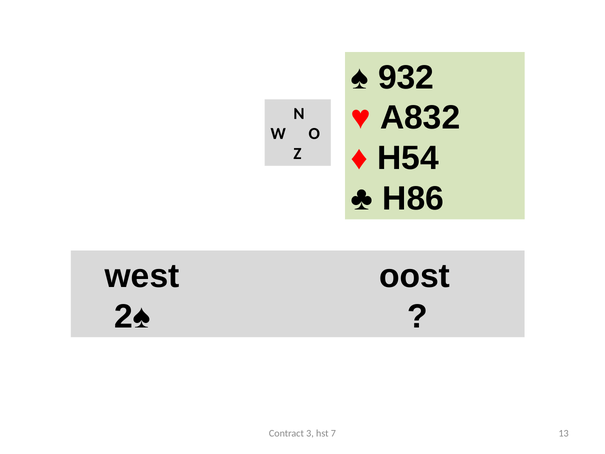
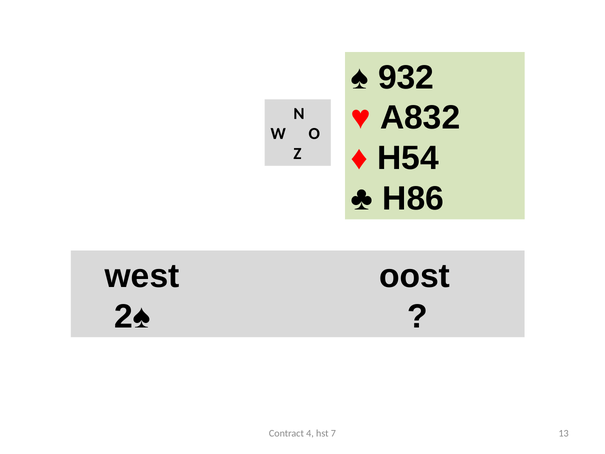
3: 3 -> 4
